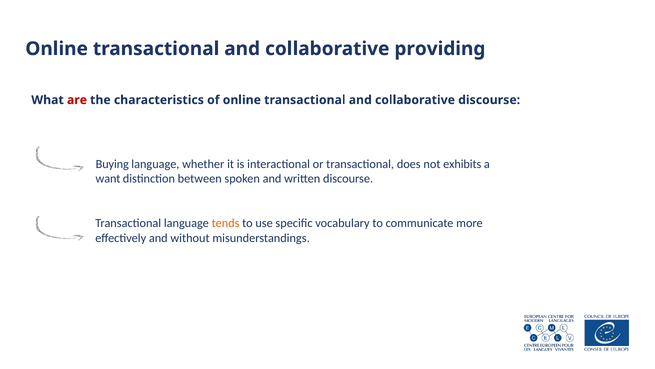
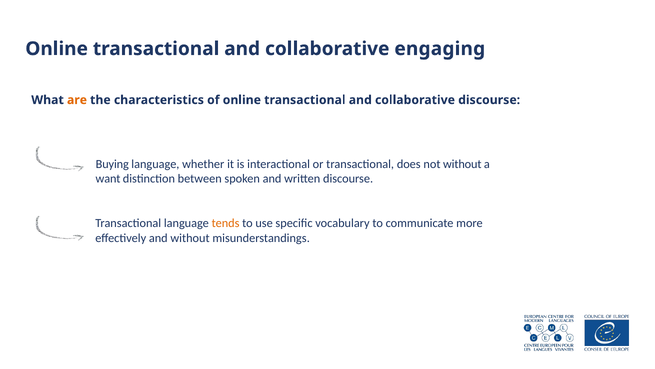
providing: providing -> engaging
are colour: red -> orange
not exhibits: exhibits -> without
